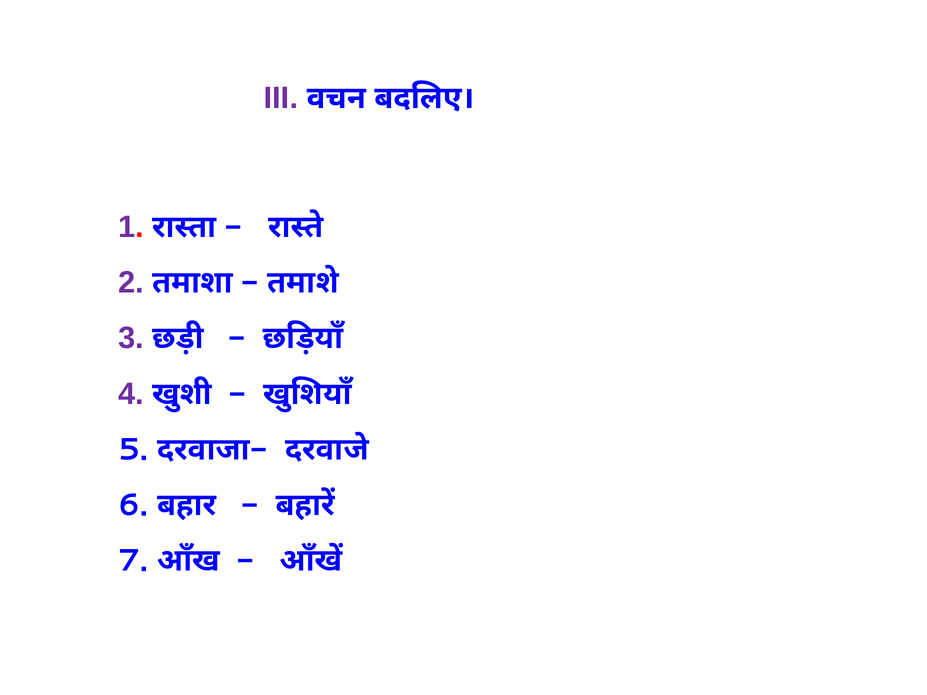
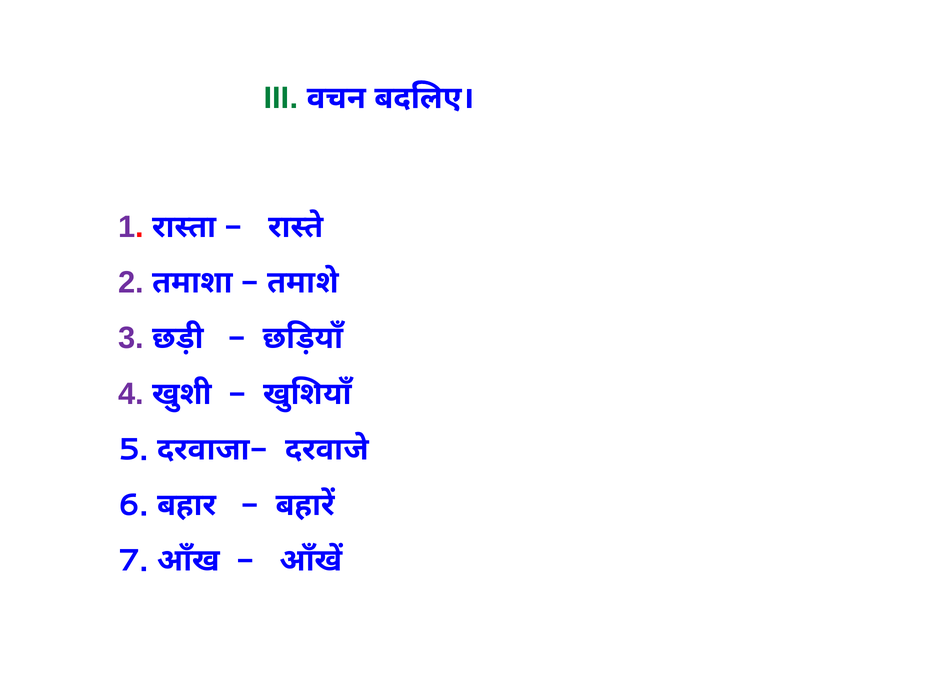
III colour: purple -> green
